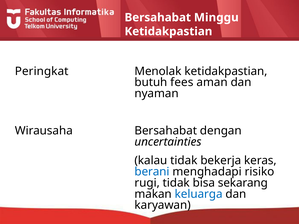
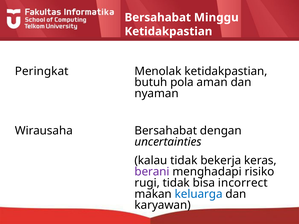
fees: fees -> pola
berani colour: blue -> purple
sekarang: sekarang -> incorrect
